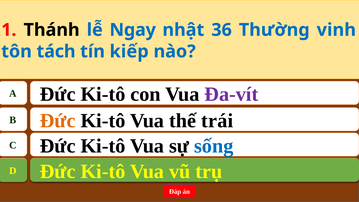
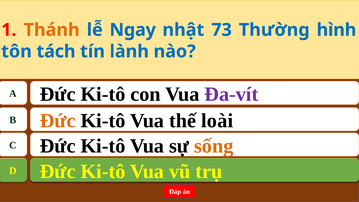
Thánh colour: black -> orange
36: 36 -> 73
vinh: vinh -> hình
kiếp: kiếp -> lành
trái: trái -> loài
sống colour: blue -> orange
